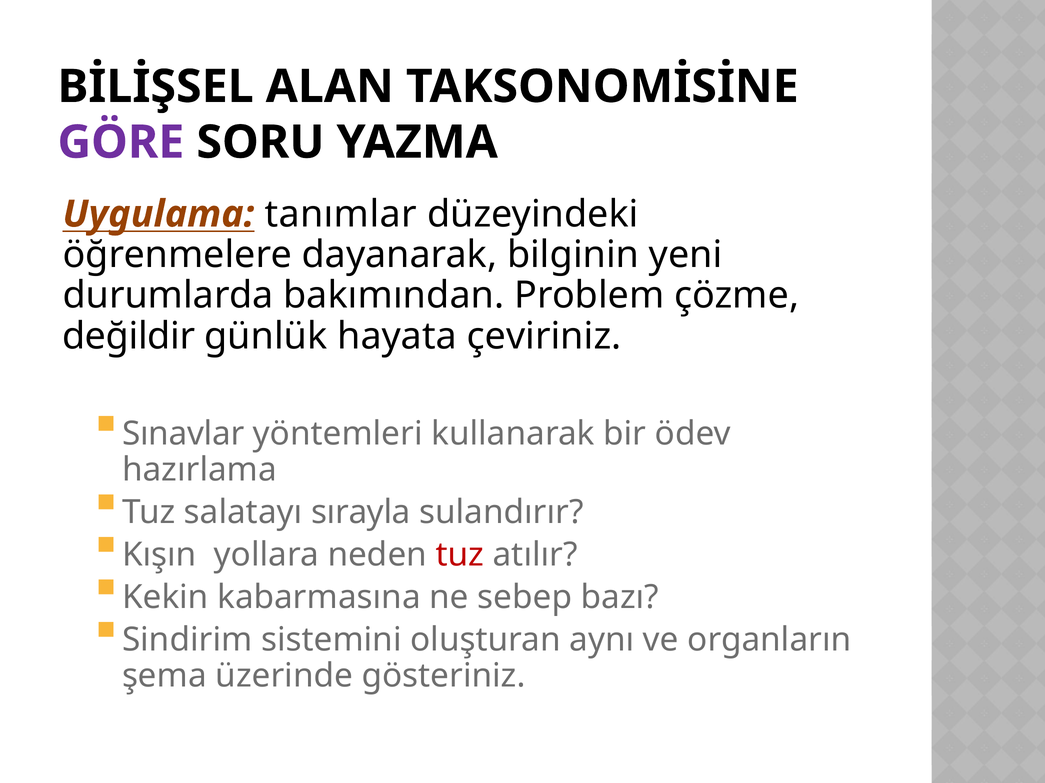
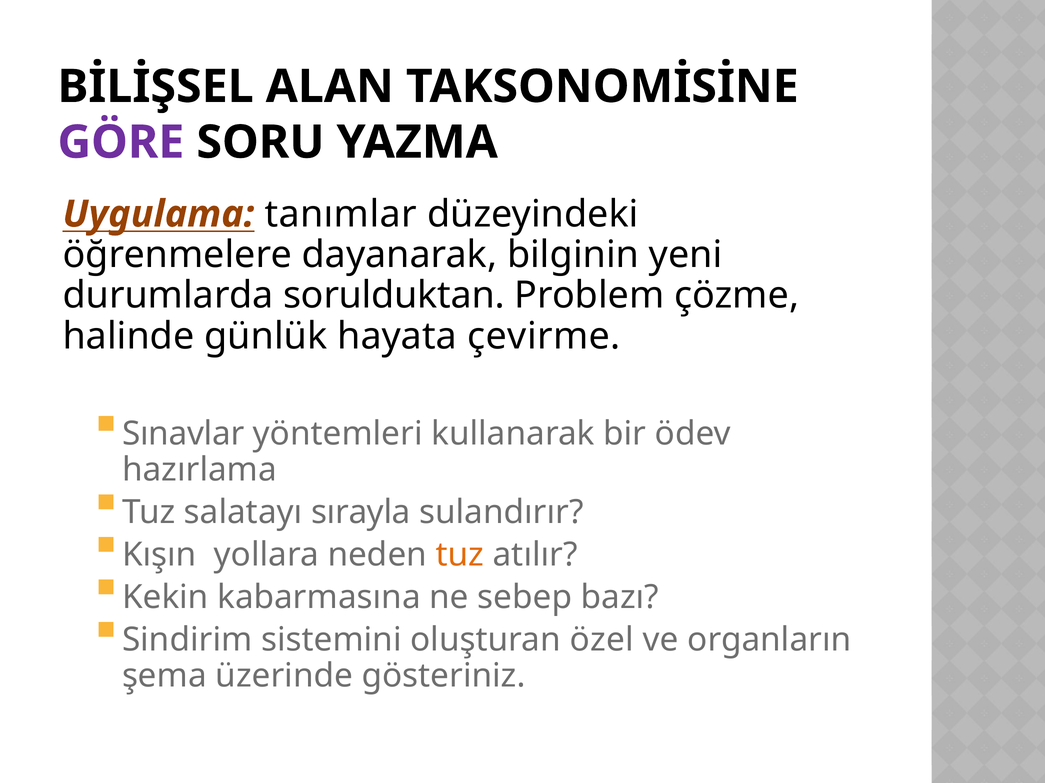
bakımından: bakımından -> sorulduktan
değildir: değildir -> halinde
çeviriniz: çeviriniz -> çevirme
tuz at (460, 555) colour: red -> orange
aynı: aynı -> özel
